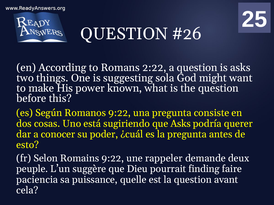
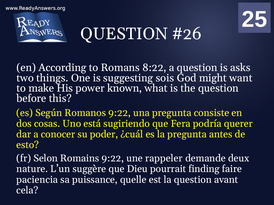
2:22: 2:22 -> 8:22
sola: sola -> sois
que Asks: Asks -> Fera
peuple: peuple -> nature
